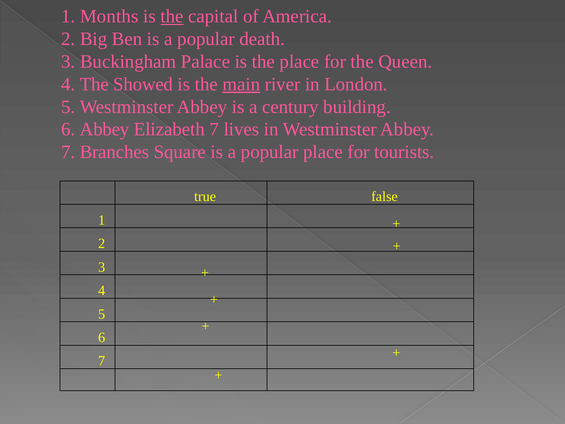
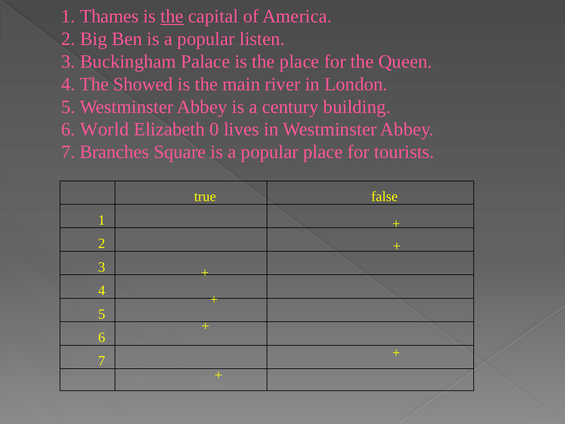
Months: Months -> Thames
death: death -> listen
main underline: present -> none
6 Abbey: Abbey -> World
Elizabeth 7: 7 -> 0
